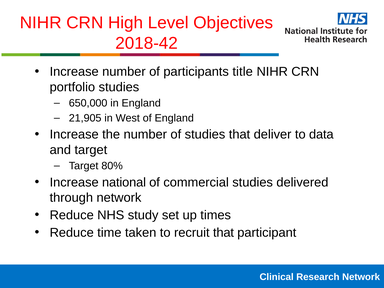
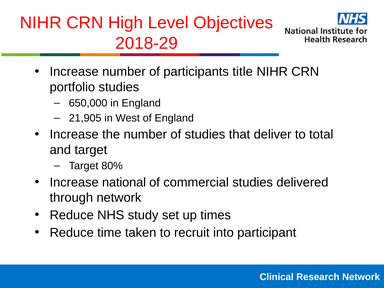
2018-42: 2018-42 -> 2018-29
data: data -> total
recruit that: that -> into
